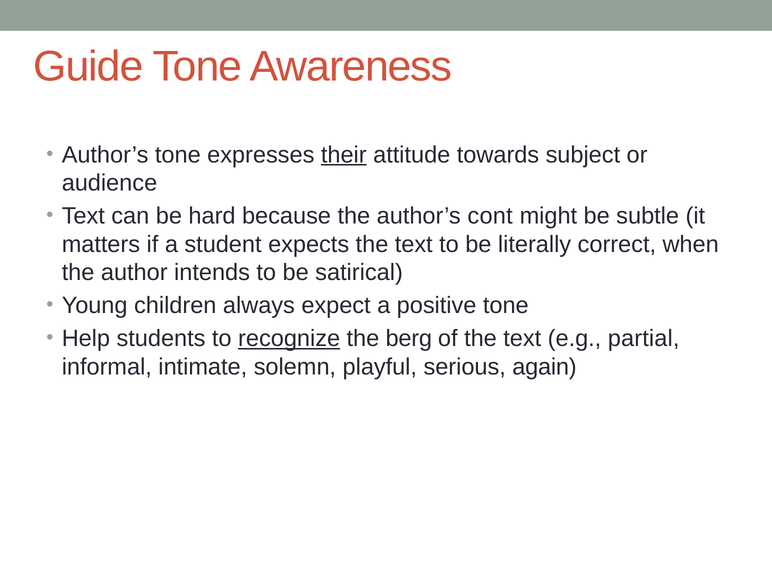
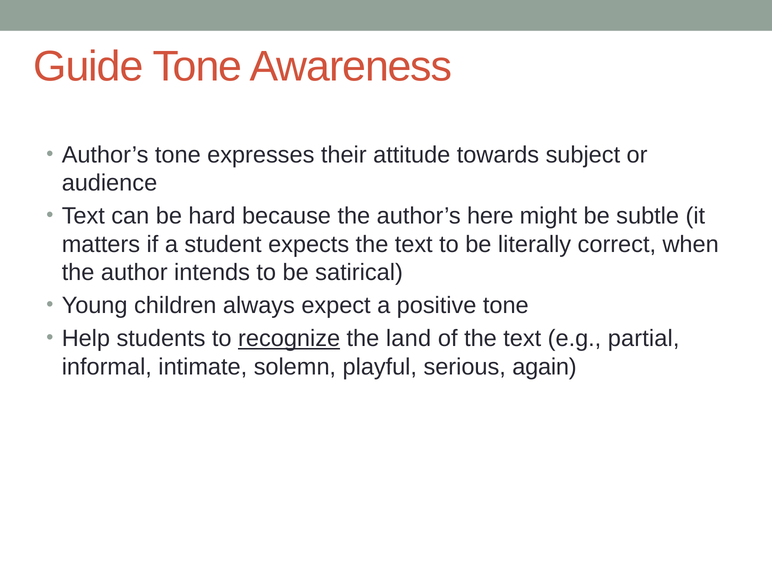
their underline: present -> none
cont: cont -> here
berg: berg -> land
